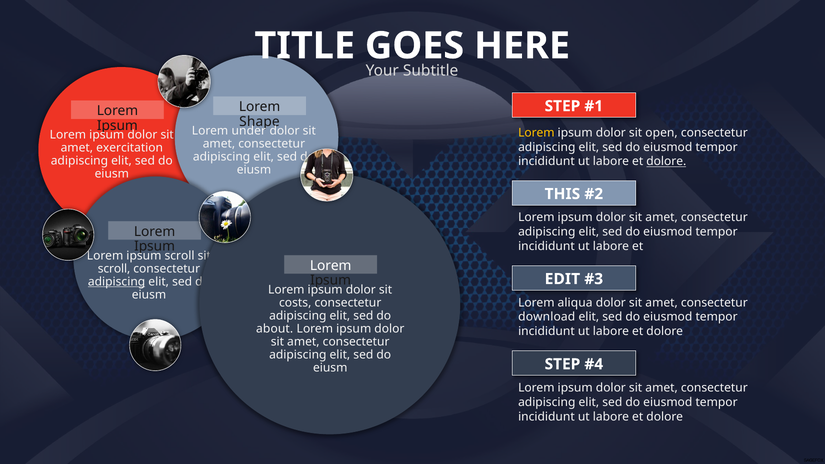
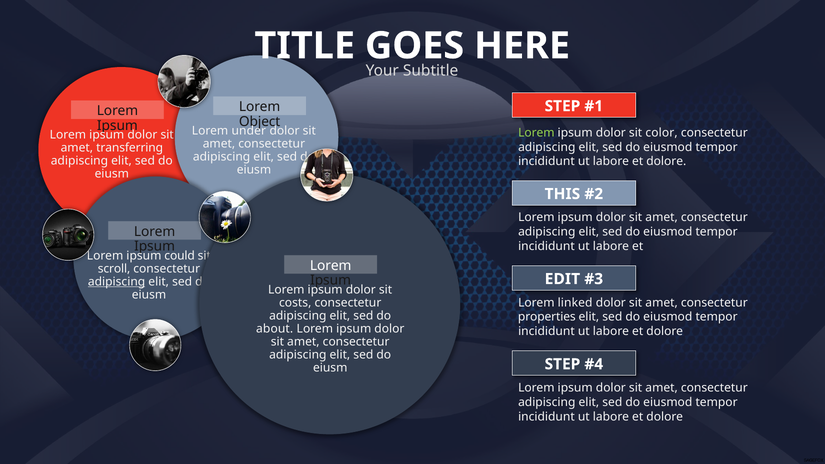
Shape: Shape -> Object
Lorem at (536, 133) colour: yellow -> light green
open: open -> color
exercitation: exercitation -> transferring
dolore at (666, 162) underline: present -> none
ipsum scroll: scroll -> could
aliqua: aliqua -> linked
download: download -> properties
